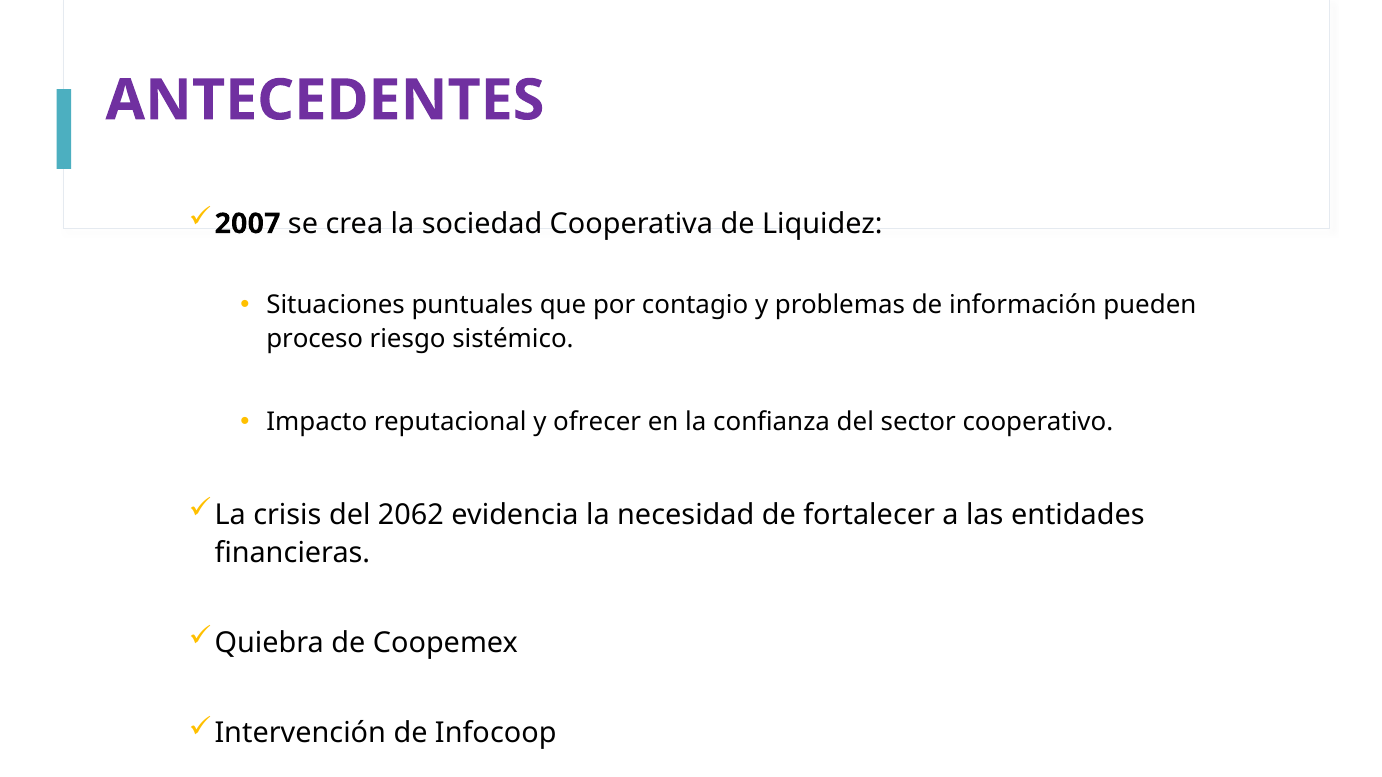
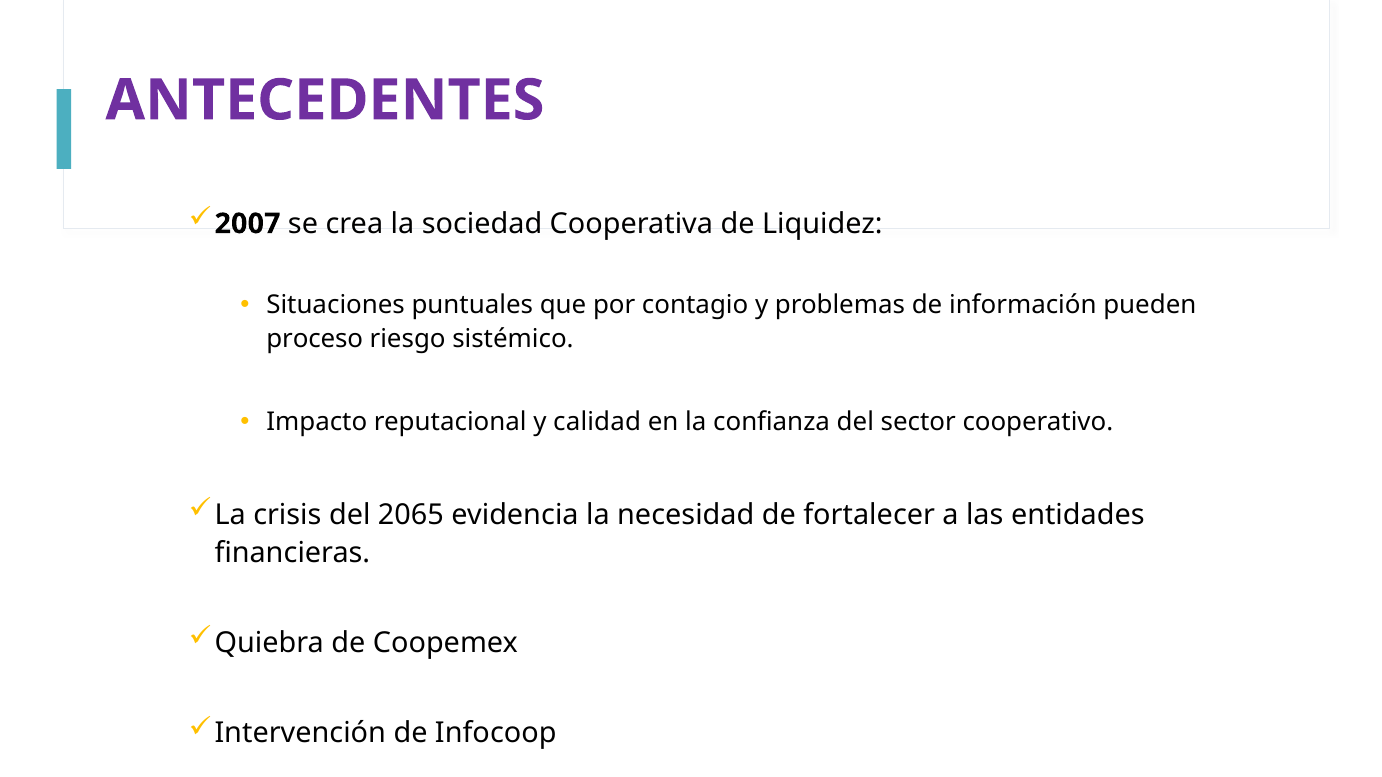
ofrecer: ofrecer -> calidad
2062: 2062 -> 2065
